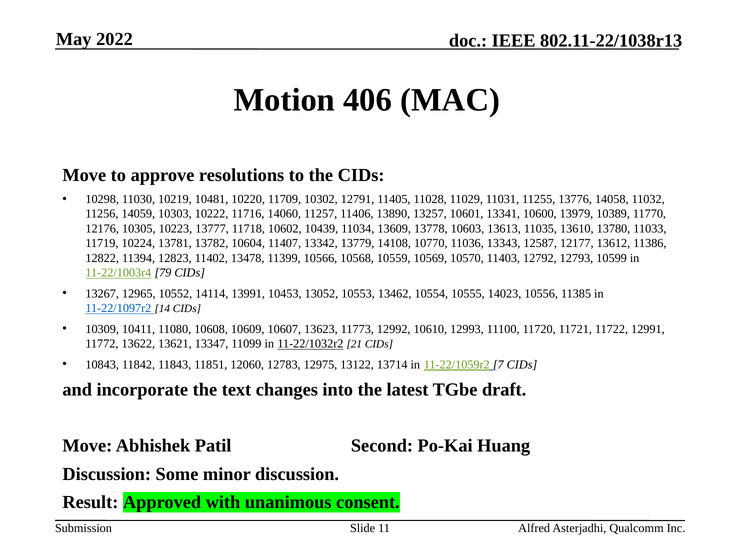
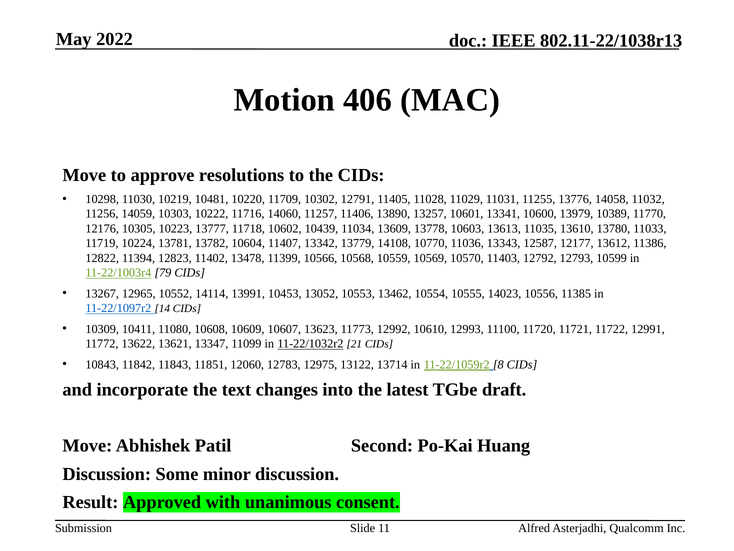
7: 7 -> 8
